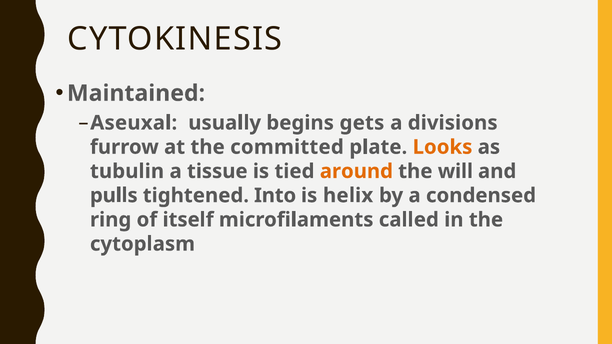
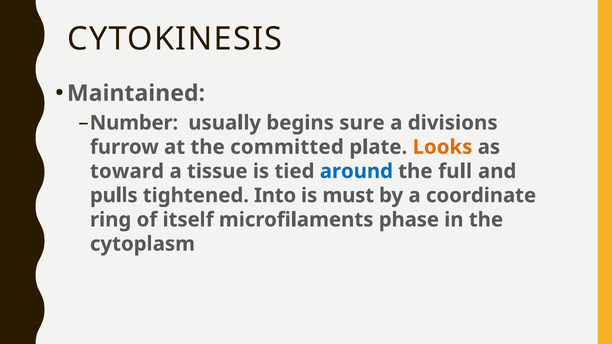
Aseuxal: Aseuxal -> Number
gets: gets -> sure
tubulin: tubulin -> toward
around colour: orange -> blue
will: will -> full
helix: helix -> must
condensed: condensed -> coordinate
called: called -> phase
